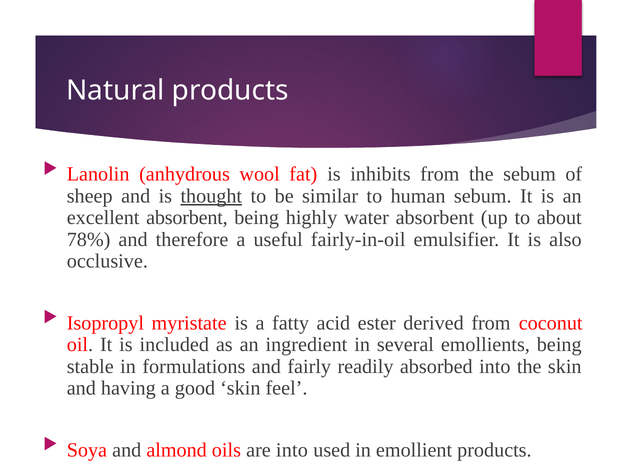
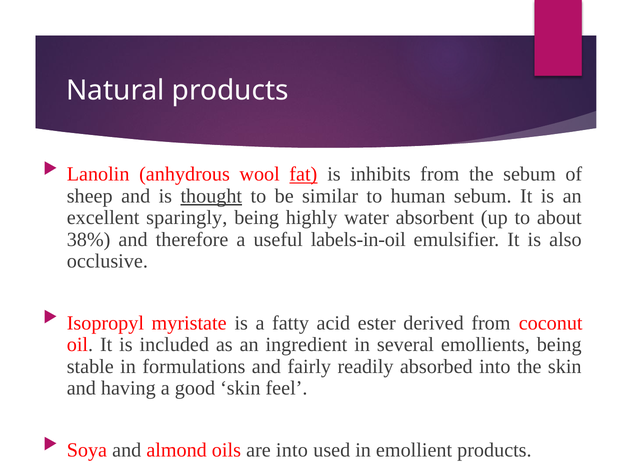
fat underline: none -> present
excellent absorbent: absorbent -> sparingly
78%: 78% -> 38%
fairly-in-oil: fairly-in-oil -> labels-in-oil
